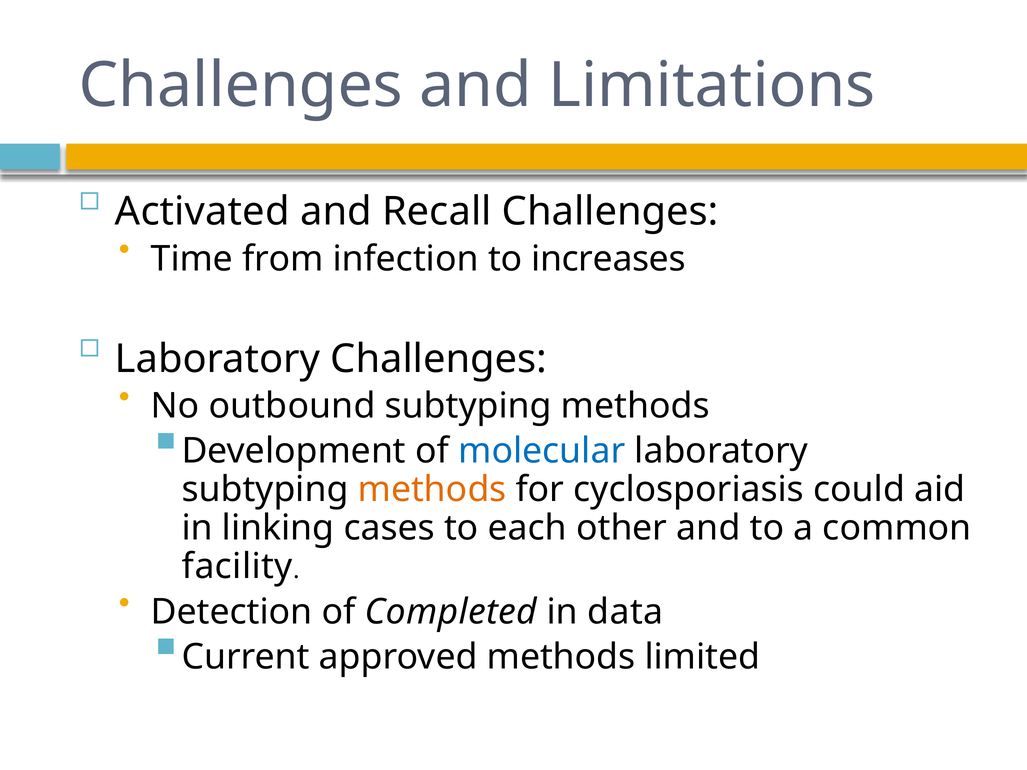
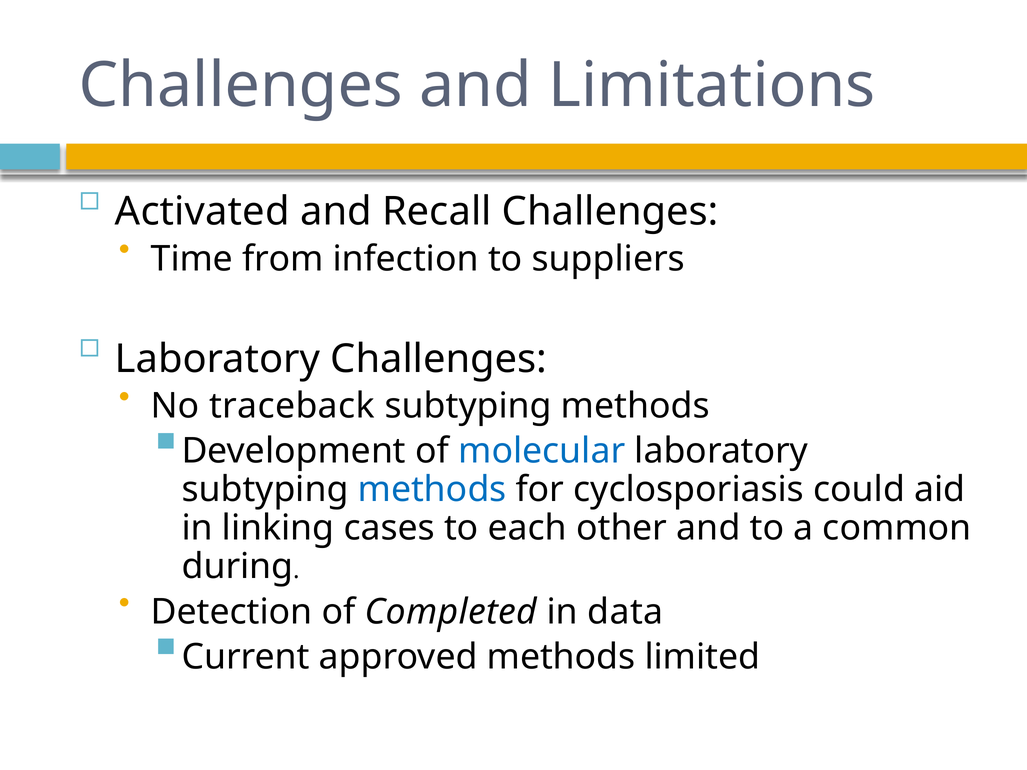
increases: increases -> suppliers
outbound: outbound -> traceback
methods at (432, 490) colour: orange -> blue
facility: facility -> during
